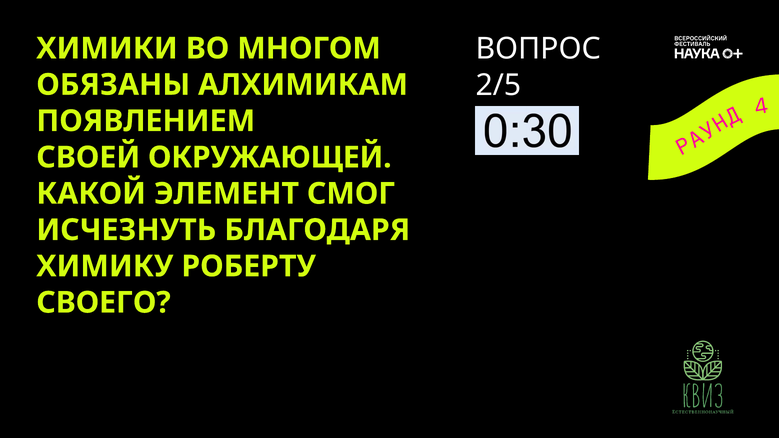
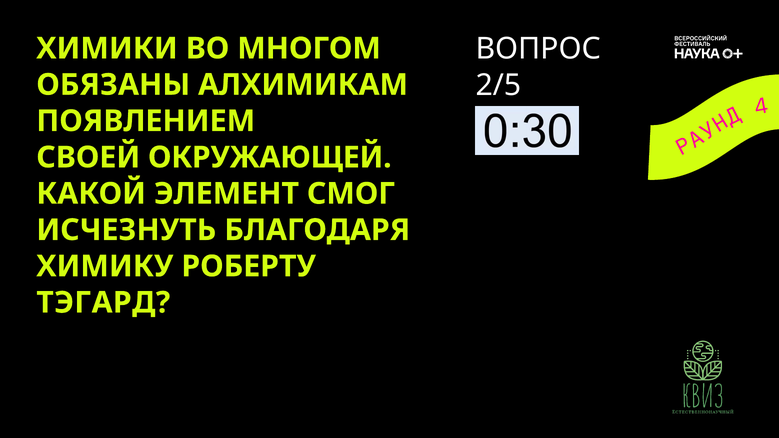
СВОЕГО: СВОЕГО -> ТЭГАРД
